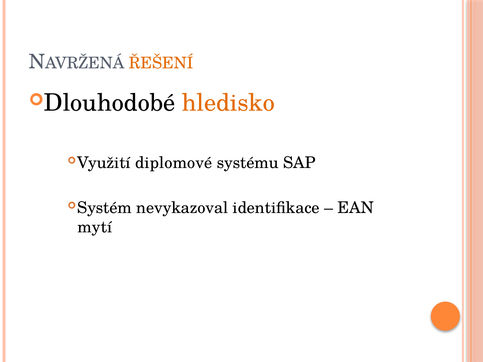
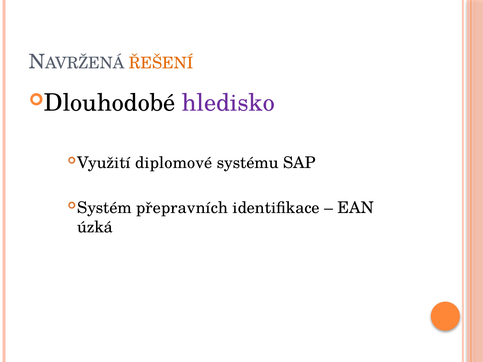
hledisko colour: orange -> purple
nevykazoval: nevykazoval -> přepravních
mytí: mytí -> úzká
